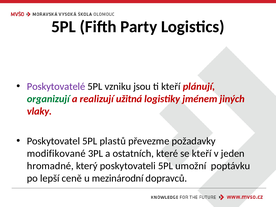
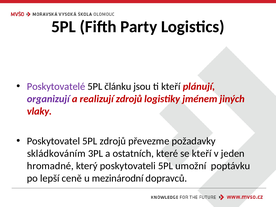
vzniku: vzniku -> článku
organizují colour: green -> purple
realizují užitná: užitná -> zdrojů
5PL plastů: plastů -> zdrojů
modifikované: modifikované -> skládkováním
